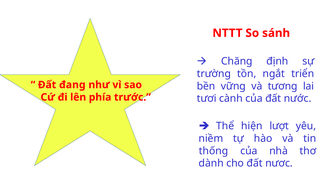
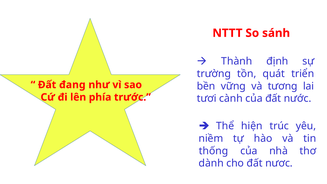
Chăng: Chăng -> Thành
ngắt: ngắt -> quát
lượt: lượt -> trúc
